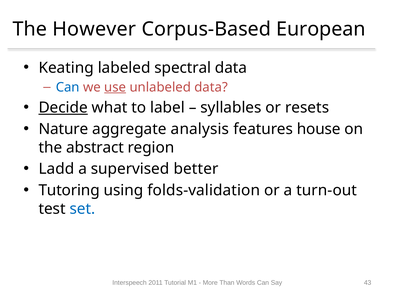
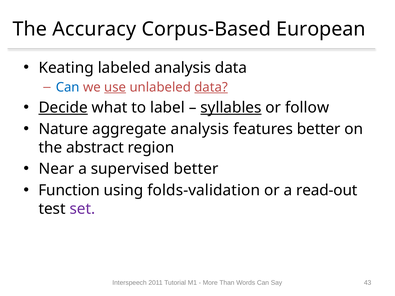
However: However -> Accuracy
labeled spectral: spectral -> analysis
data at (211, 87) underline: none -> present
syllables underline: none -> present
resets: resets -> follow
features house: house -> better
Ladd: Ladd -> Near
Tutoring: Tutoring -> Function
turn-out: turn-out -> read-out
set colour: blue -> purple
